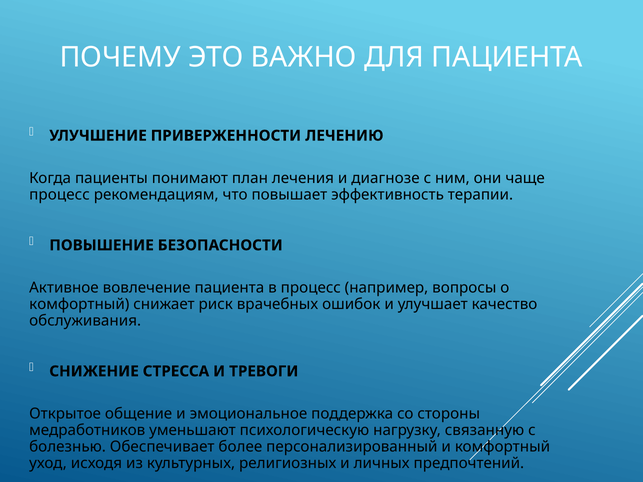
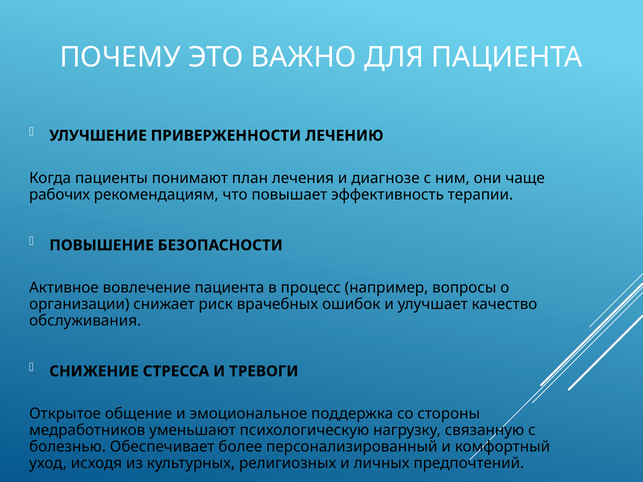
процесс at (59, 195): процесс -> рабочих
комфортный at (79, 304): комфортный -> организации
